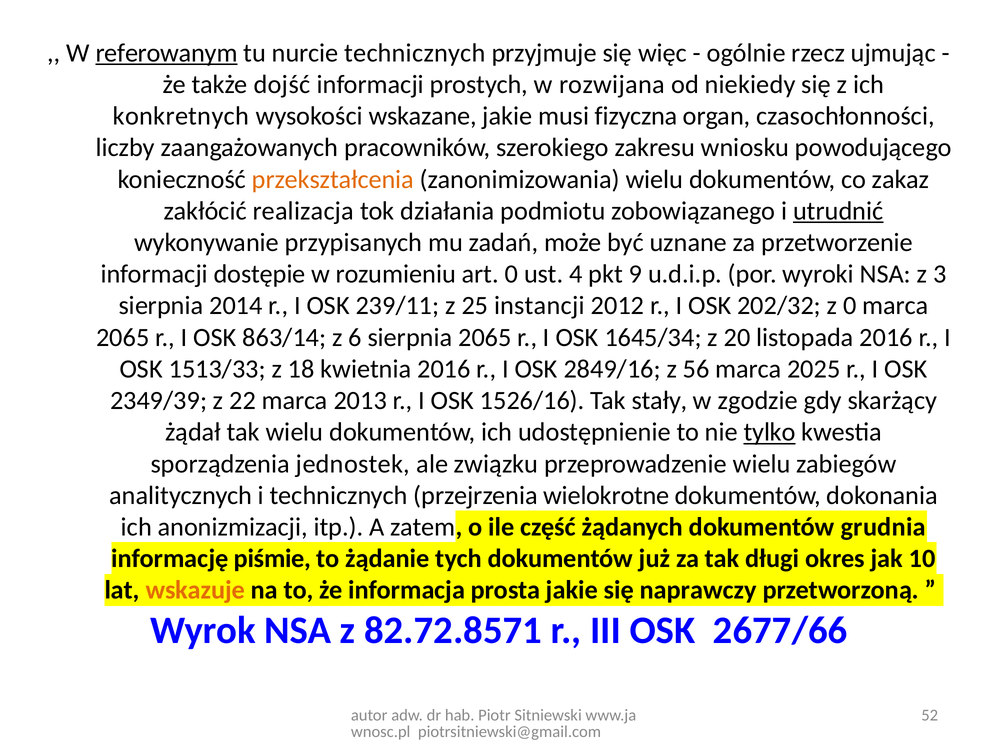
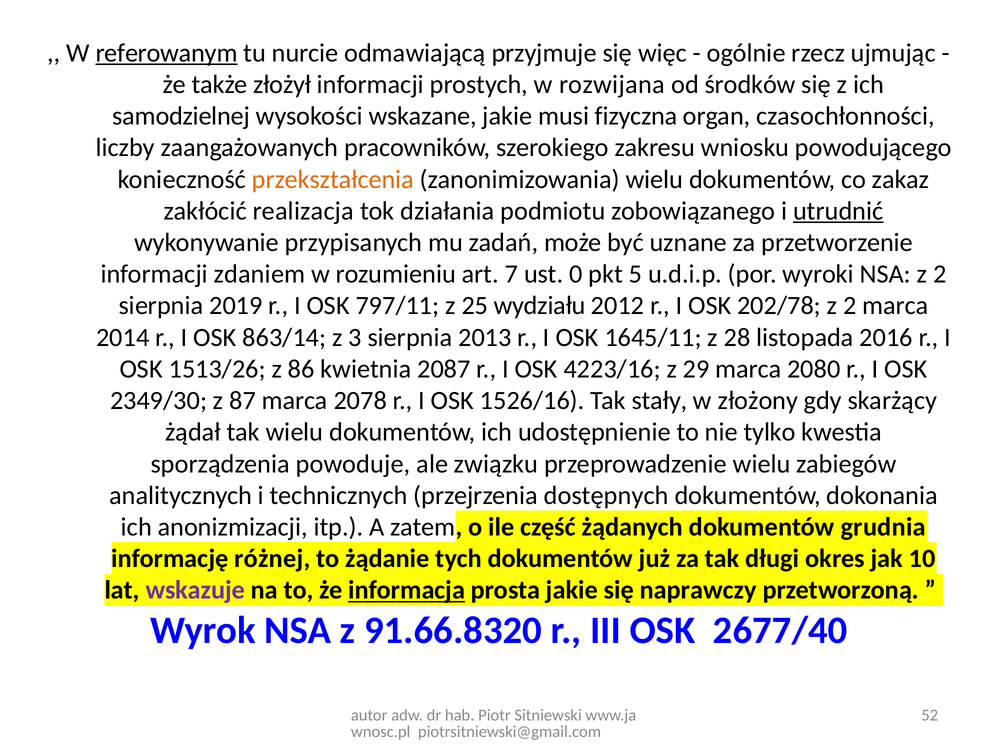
nurcie technicznych: technicznych -> odmawiającą
dojść: dojść -> złożył
niekiedy: niekiedy -> środków
konkretnych: konkretnych -> samodzielnej
dostępie: dostępie -> zdaniem
art 0: 0 -> 7
4: 4 -> 0
9: 9 -> 5
NSA z 3: 3 -> 2
2014: 2014 -> 2019
239/11: 239/11 -> 797/11
instancji: instancji -> wydziału
202/32: 202/32 -> 202/78
0 at (850, 306): 0 -> 2
2065 at (123, 337): 2065 -> 2014
6: 6 -> 3
sierpnia 2065: 2065 -> 2013
1645/34: 1645/34 -> 1645/11
20: 20 -> 28
1513/33: 1513/33 -> 1513/26
18: 18 -> 86
kwietnia 2016: 2016 -> 2087
2849/16: 2849/16 -> 4223/16
56: 56 -> 29
2025: 2025 -> 2080
2349/39: 2349/39 -> 2349/30
22: 22 -> 87
2013: 2013 -> 2078
zgodzie: zgodzie -> złożony
tylko underline: present -> none
jednostek: jednostek -> powoduje
wielokrotne: wielokrotne -> dostępnych
piśmie: piśmie -> różnej
wskazuje colour: orange -> purple
informacja underline: none -> present
82.72.8571: 82.72.8571 -> 91.66.8320
2677/66: 2677/66 -> 2677/40
